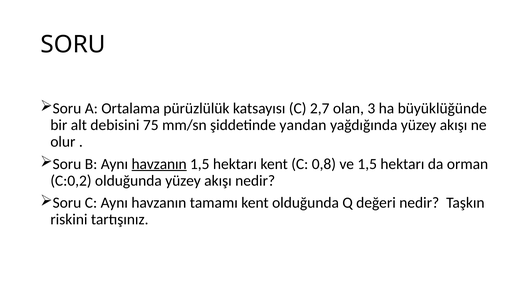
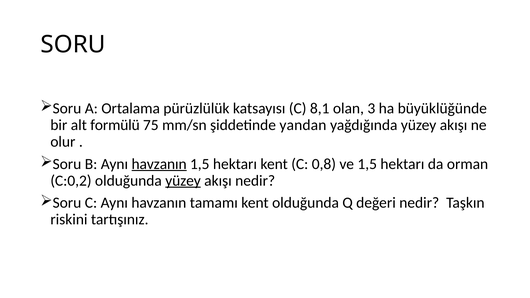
2,7: 2,7 -> 8,1
debisini: debisini -> formülü
yüzey at (183, 181) underline: none -> present
